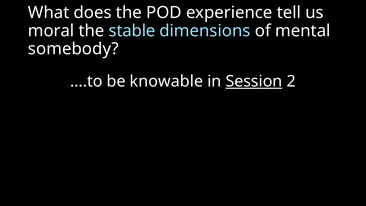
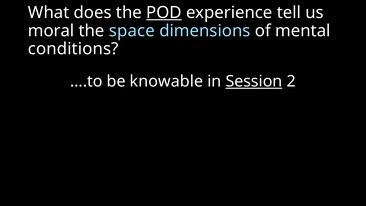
POD underline: none -> present
stable: stable -> space
somebody: somebody -> conditions
